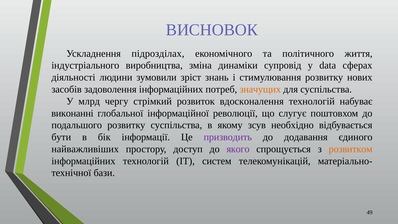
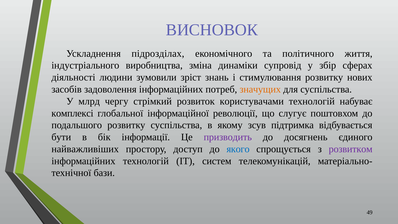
data: data -> збір
вдосконалення: вдосконалення -> користувачами
виконанні: виконанні -> комплексі
необхідно: необхідно -> підтримка
додавання: додавання -> досягнень
якого colour: purple -> blue
розвитком colour: orange -> purple
